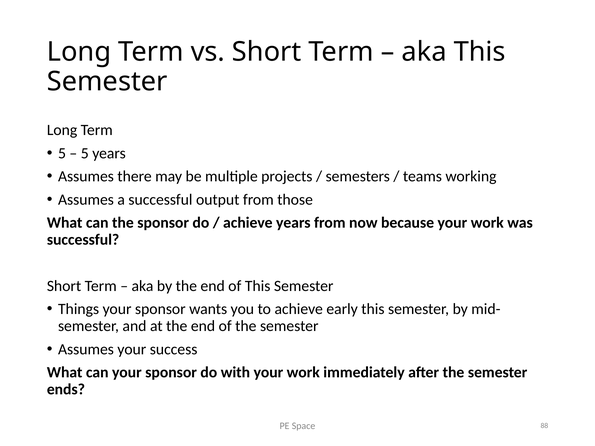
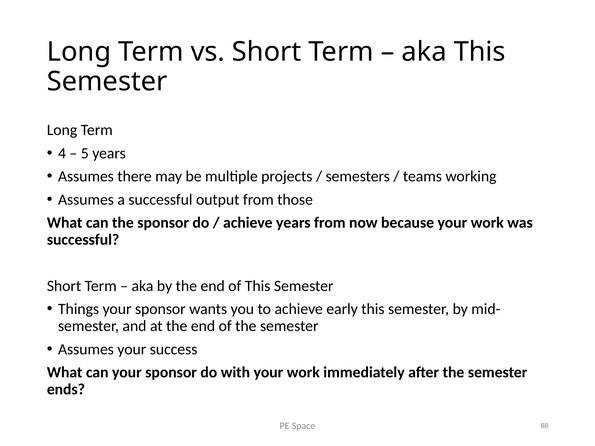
5 at (62, 153): 5 -> 4
